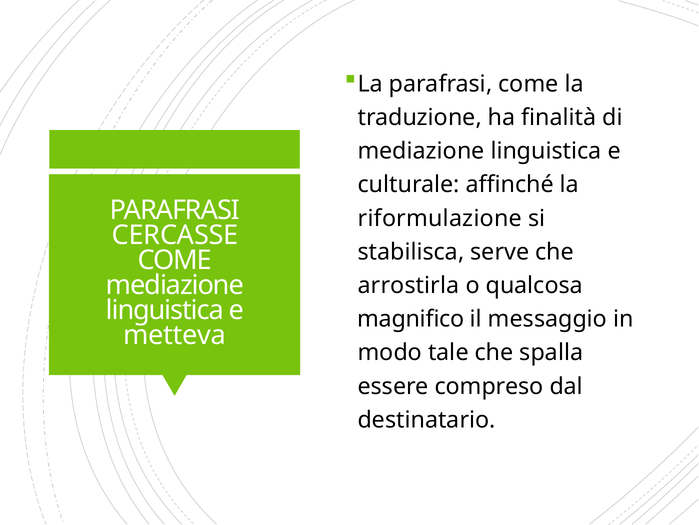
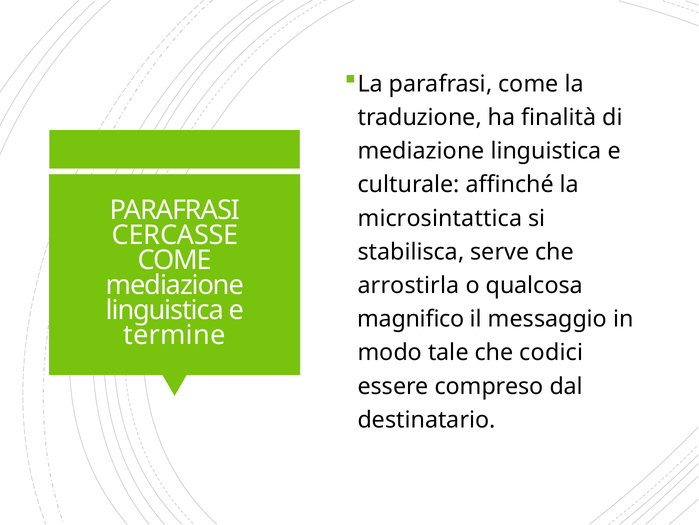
riformulazione: riformulazione -> microsintattica
metteva: metteva -> termine
spalla: spalla -> codici
